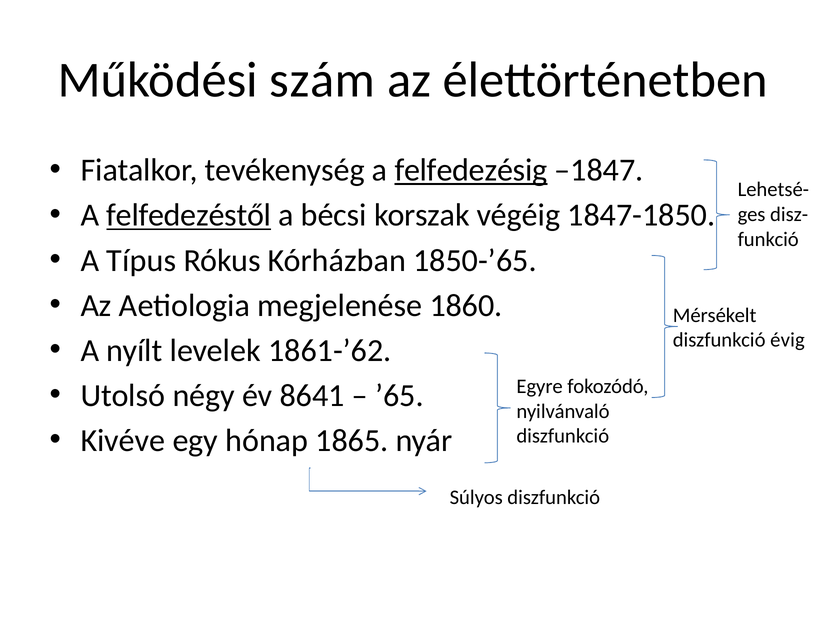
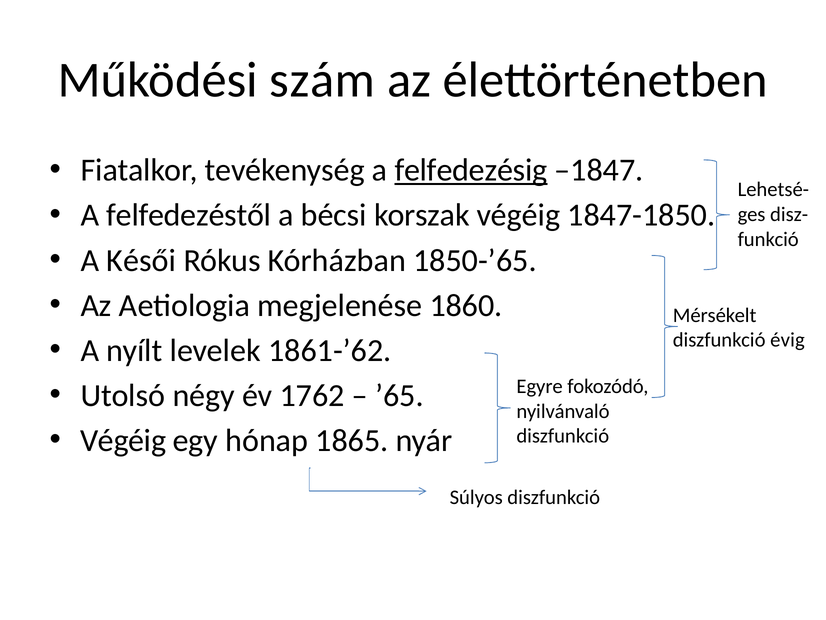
felfedezéstől underline: present -> none
Típus: Típus -> Késői
8641: 8641 -> 1762
Kivéve at (123, 440): Kivéve -> Végéig
